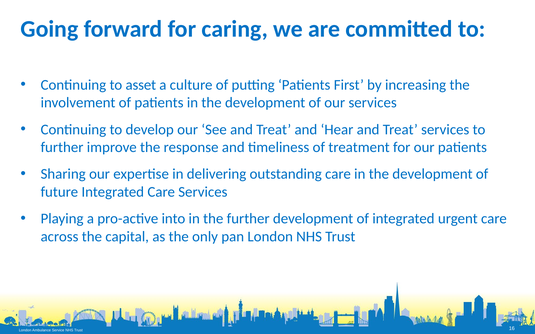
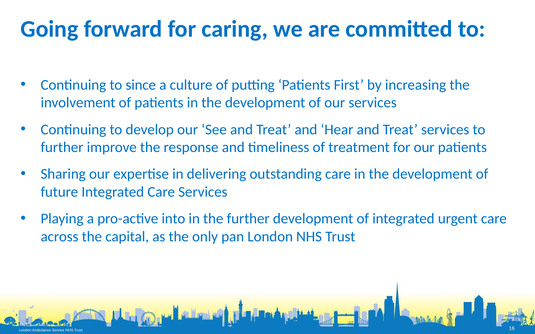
asset: asset -> since
